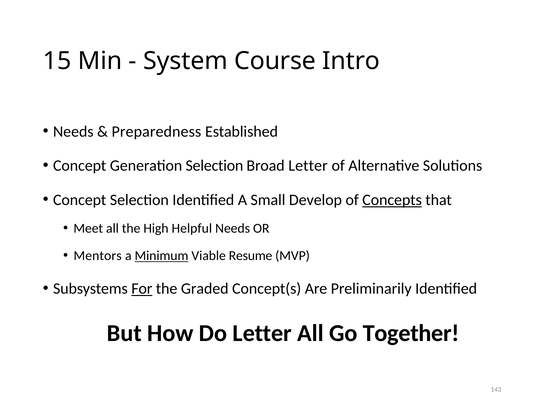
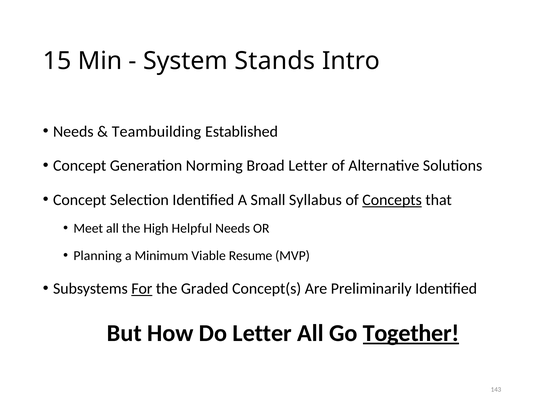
Course: Course -> Stands
Preparedness: Preparedness -> Teambuilding
Generation Selection: Selection -> Norming
Develop: Develop -> Syllabus
Mentors: Mentors -> Planning
Minimum underline: present -> none
Together underline: none -> present
